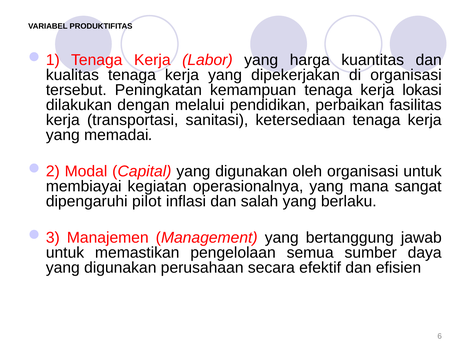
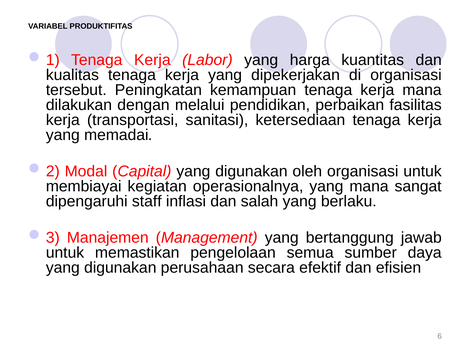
kerja lokasi: lokasi -> mana
pilot: pilot -> staff
